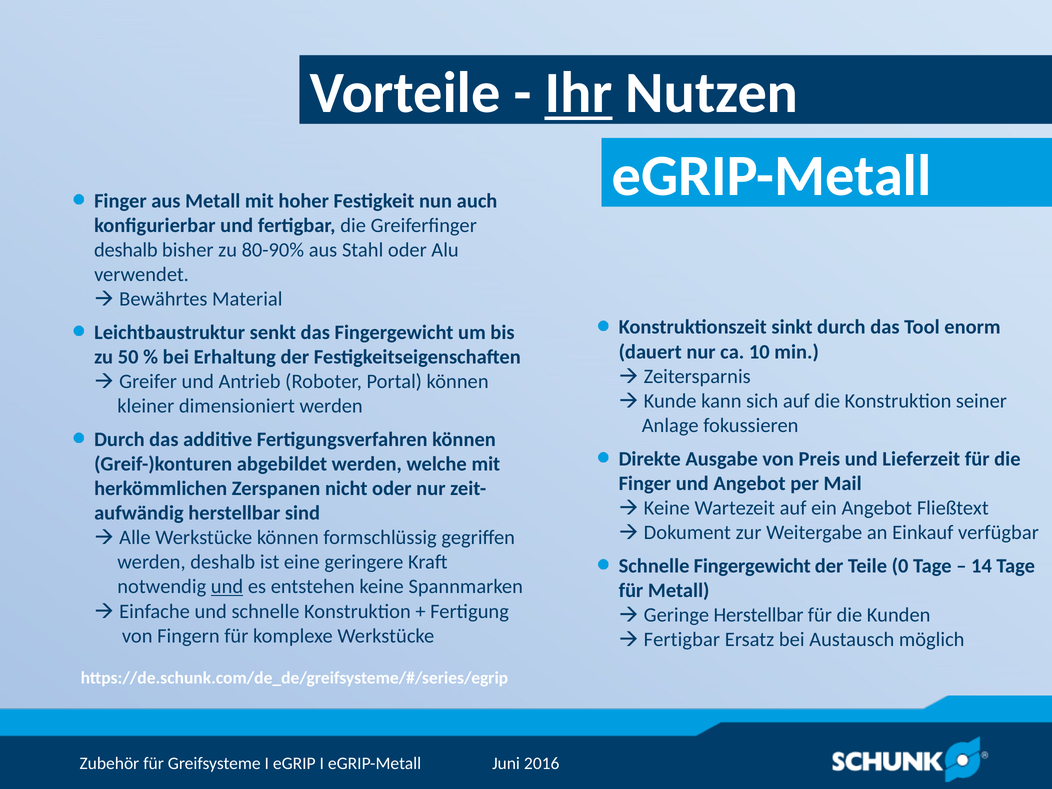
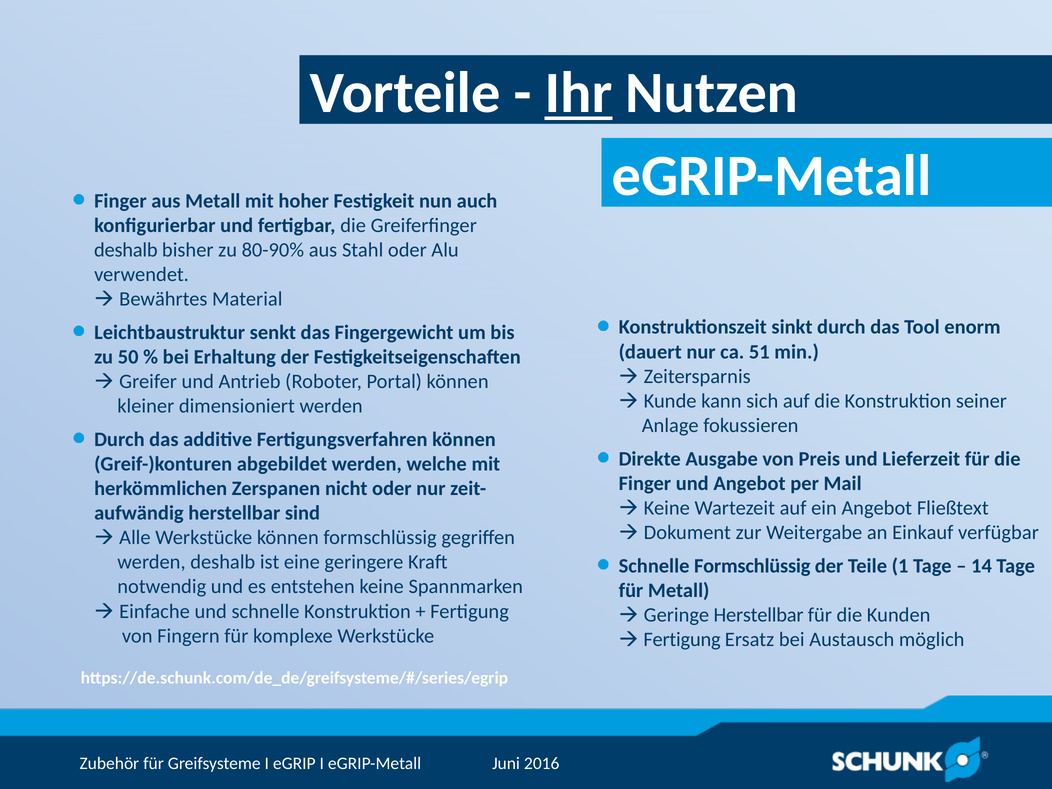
10: 10 -> 51
Schnelle Fingergewicht: Fingergewicht -> Formschlüssig
0: 0 -> 1
und at (227, 587) underline: present -> none
Fertigbar at (682, 640): Fertigbar -> Fertigung
